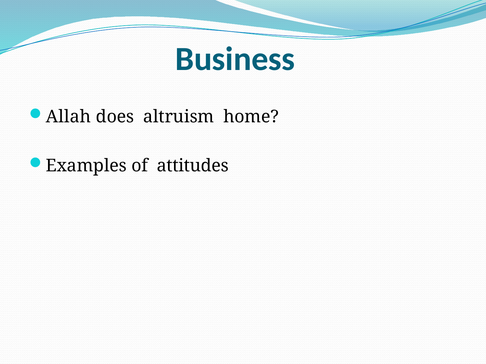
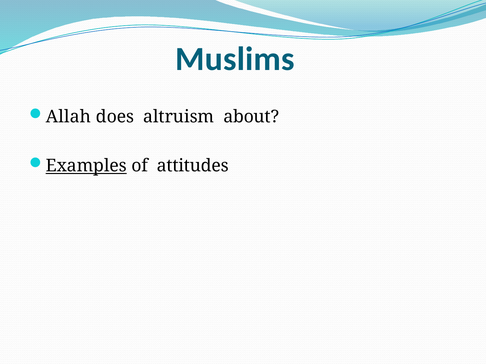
Business: Business -> Muslims
home: home -> about
Examples underline: none -> present
